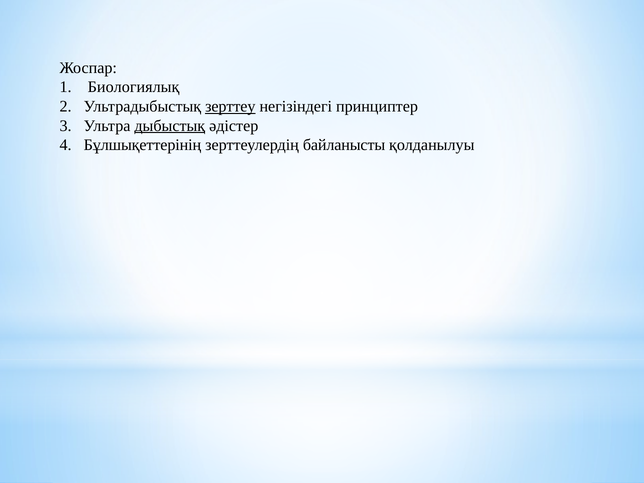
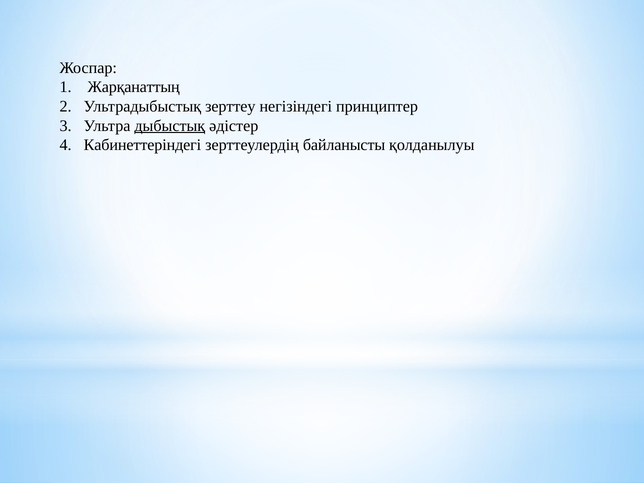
Биологиялық: Биологиялық -> Жарқанаттың
зерттеу underline: present -> none
Бұлшықеттерінің: Бұлшықеттерінің -> Кабинеттеріндегі
